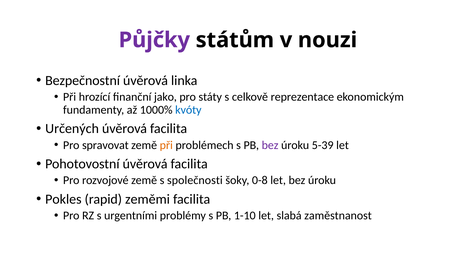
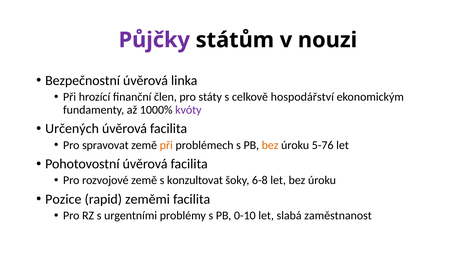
jako: jako -> člen
reprezentace: reprezentace -> hospodářství
kvóty colour: blue -> purple
bez at (270, 145) colour: purple -> orange
5-39: 5-39 -> 5-76
společnosti: společnosti -> konzultovat
0-8: 0-8 -> 6-8
Pokles: Pokles -> Pozice
1-10: 1-10 -> 0-10
